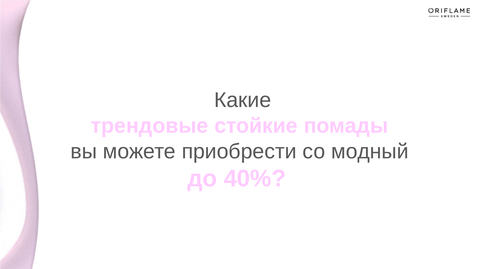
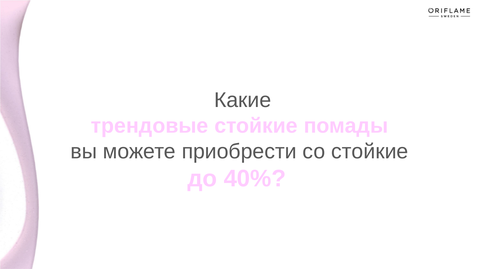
со модный: модный -> стойкие
